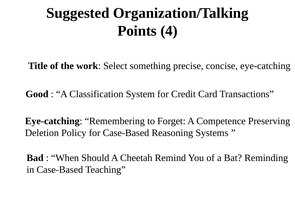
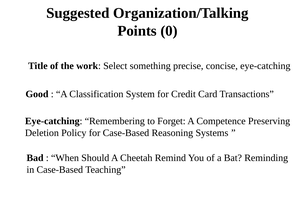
4: 4 -> 0
